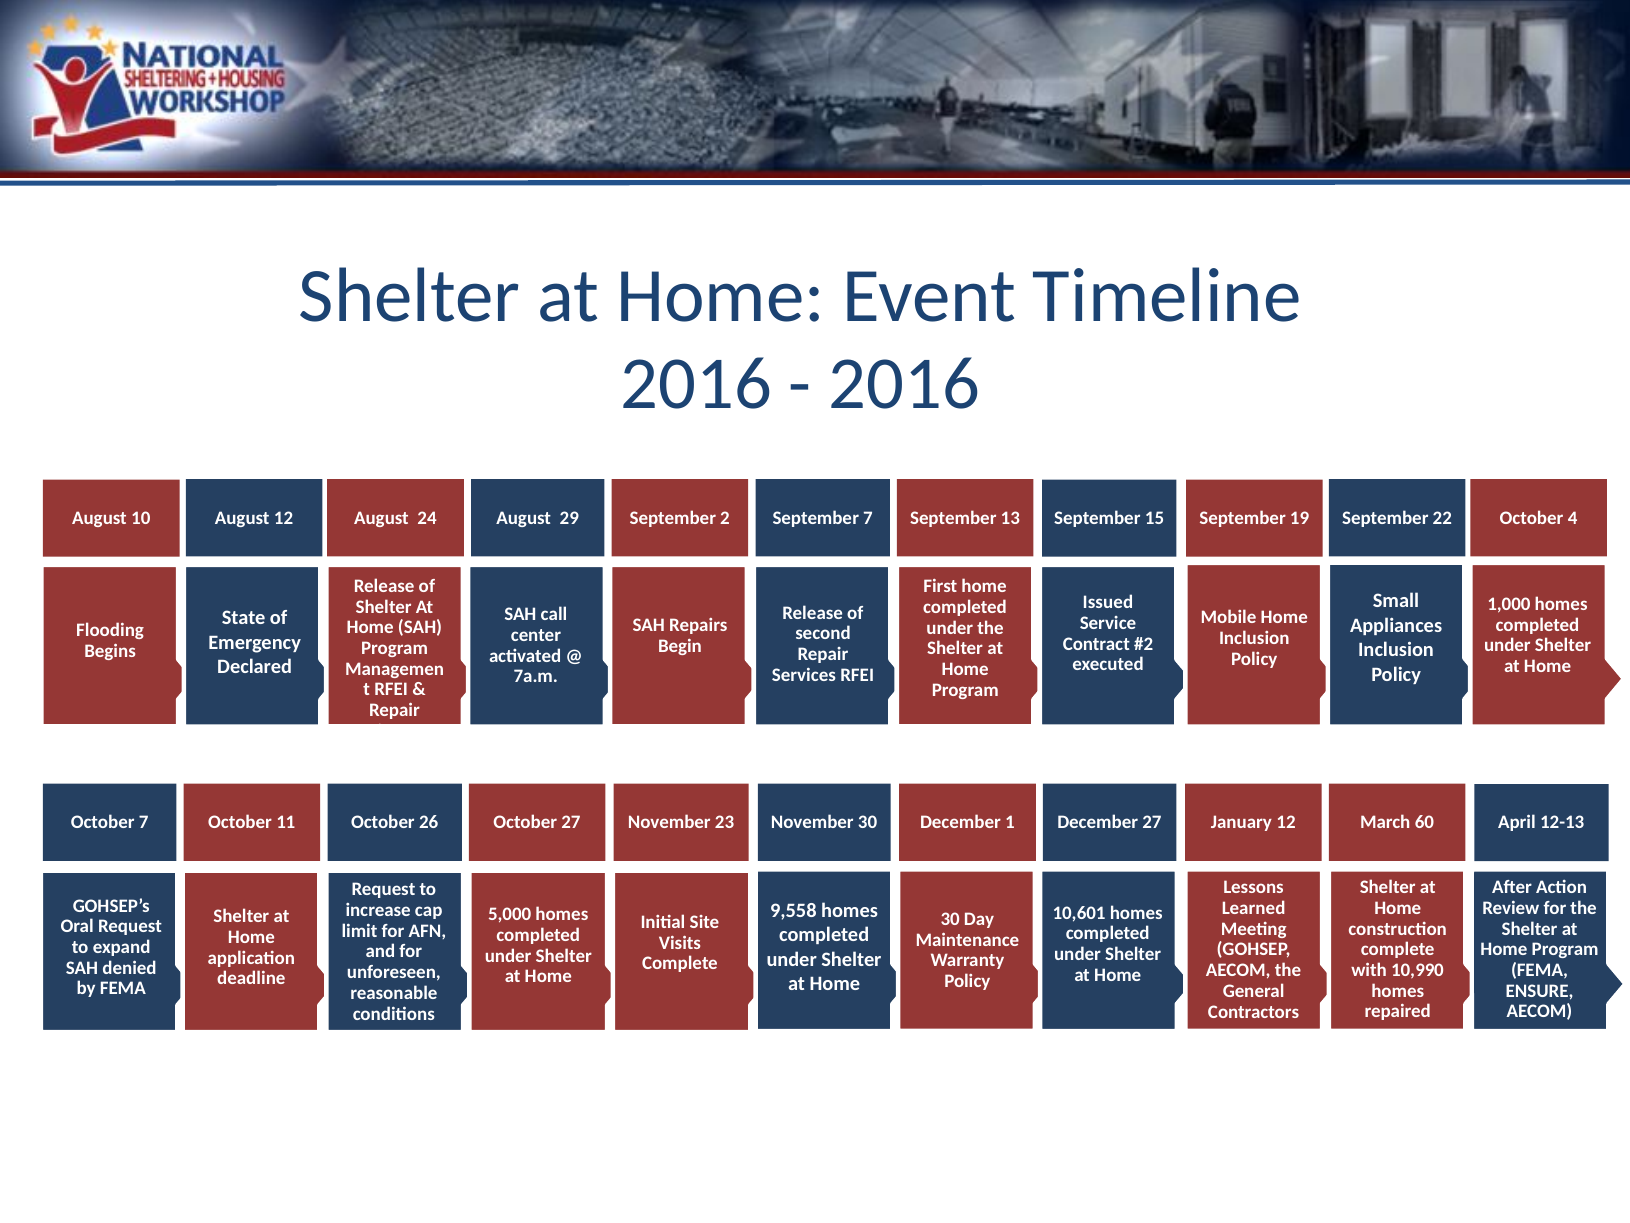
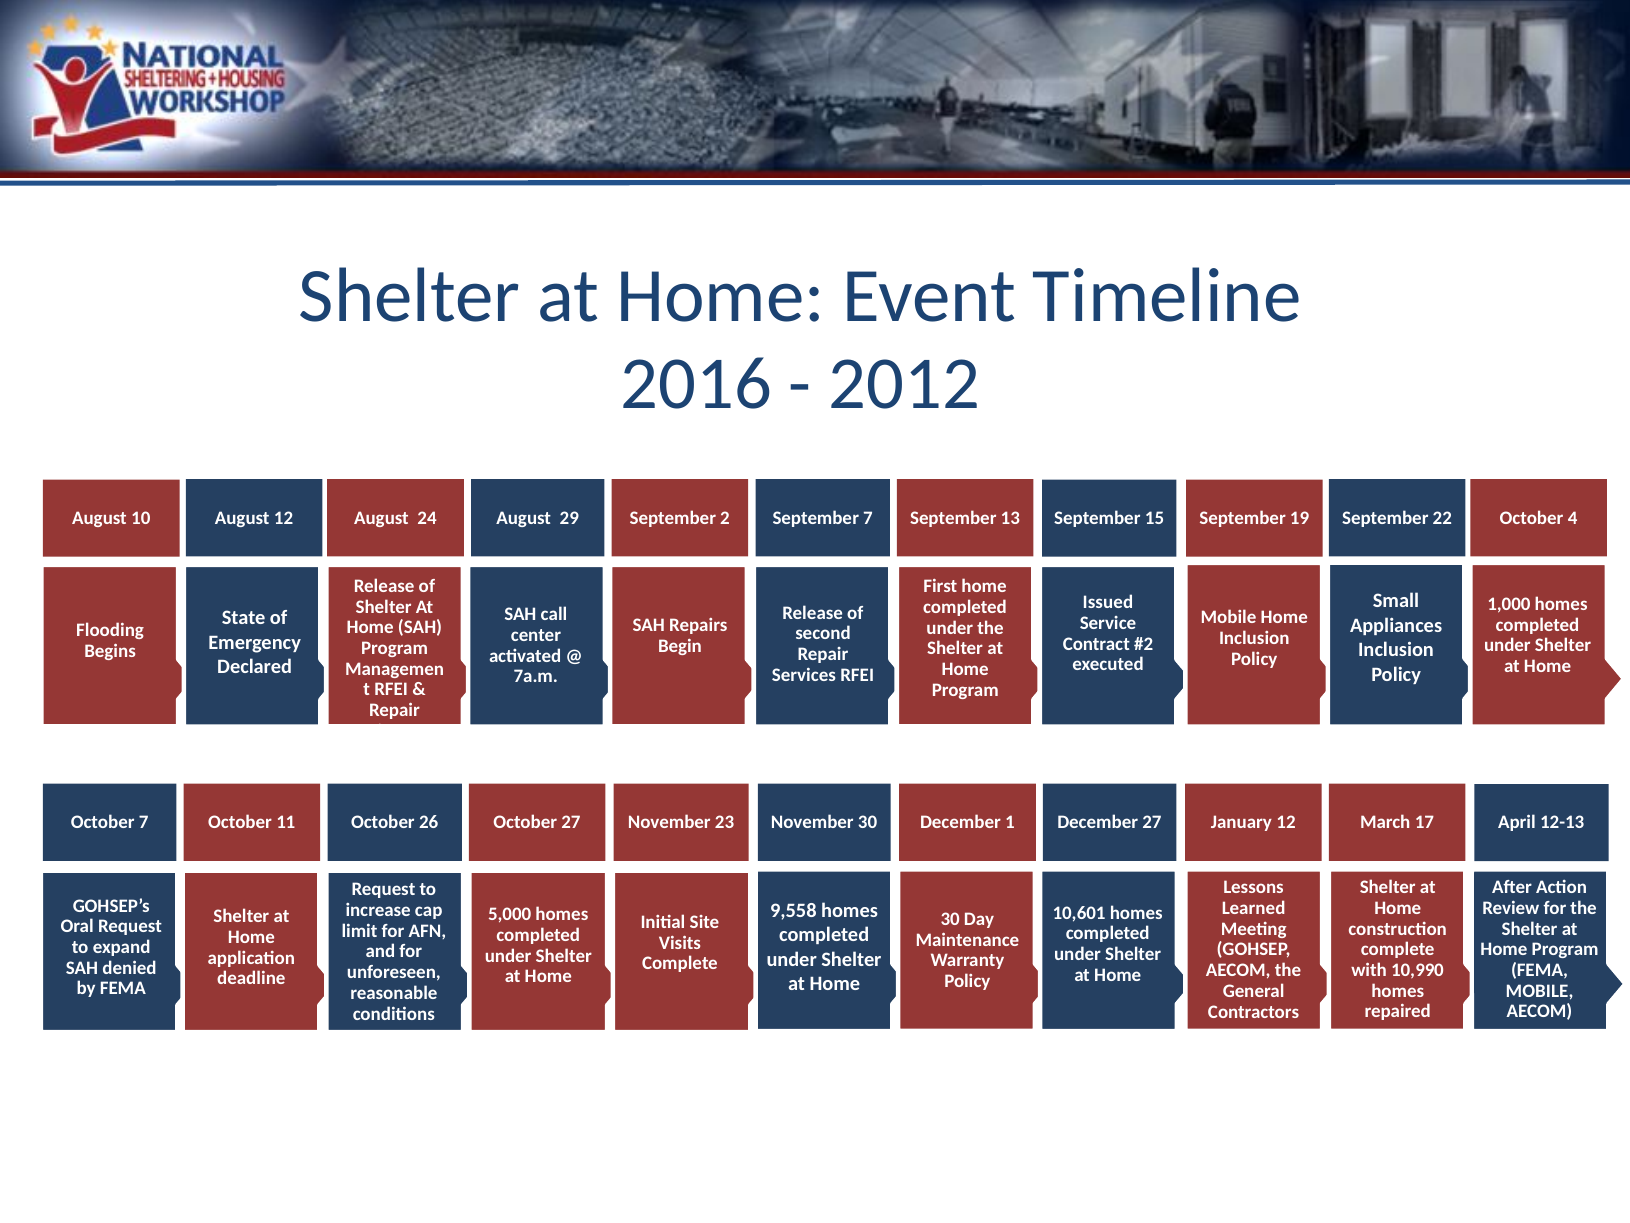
2016 at (904, 384): 2016 -> 2012
60: 60 -> 17
ENSURE at (1540, 991): ENSURE -> MOBILE
